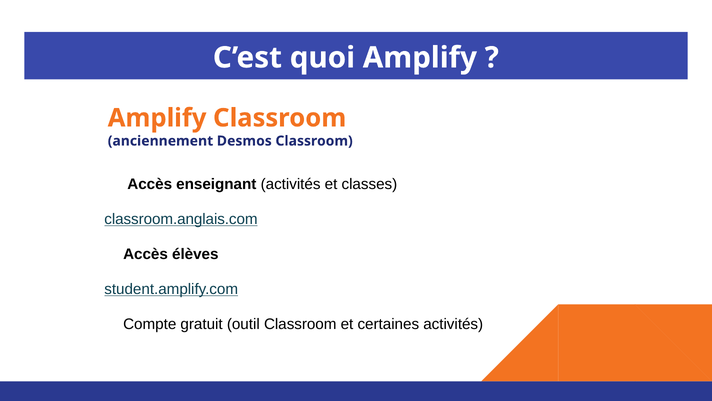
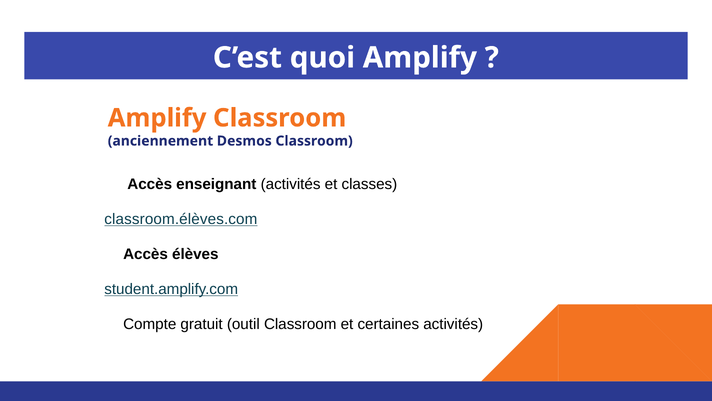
classroom.anglais.com: classroom.anglais.com -> classroom.élèves.com
